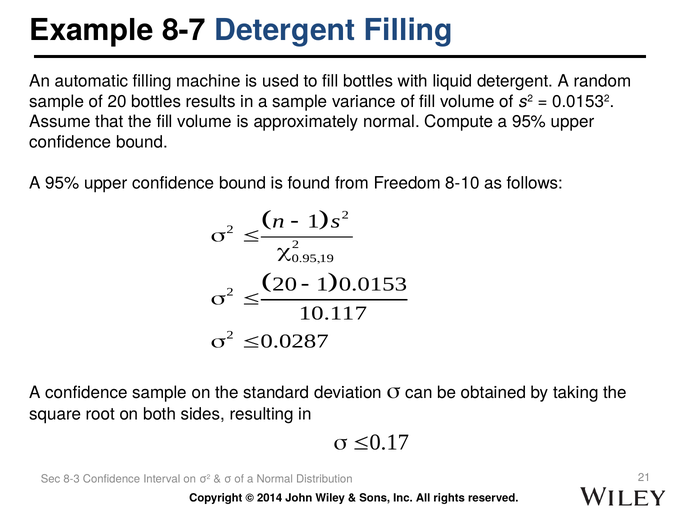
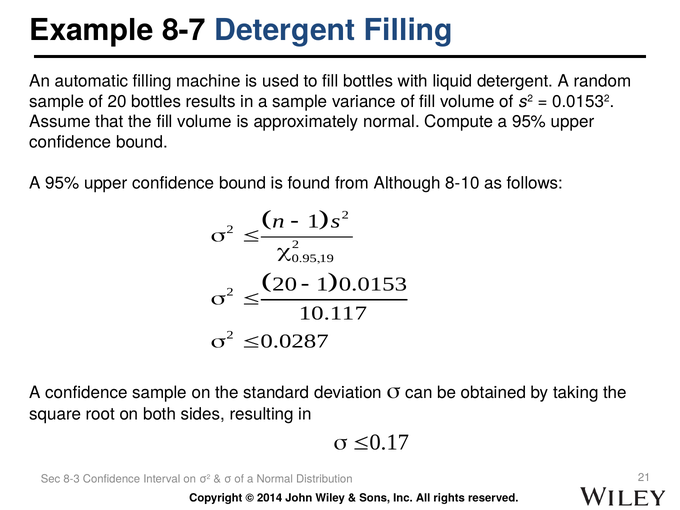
Freedom: Freedom -> Although
